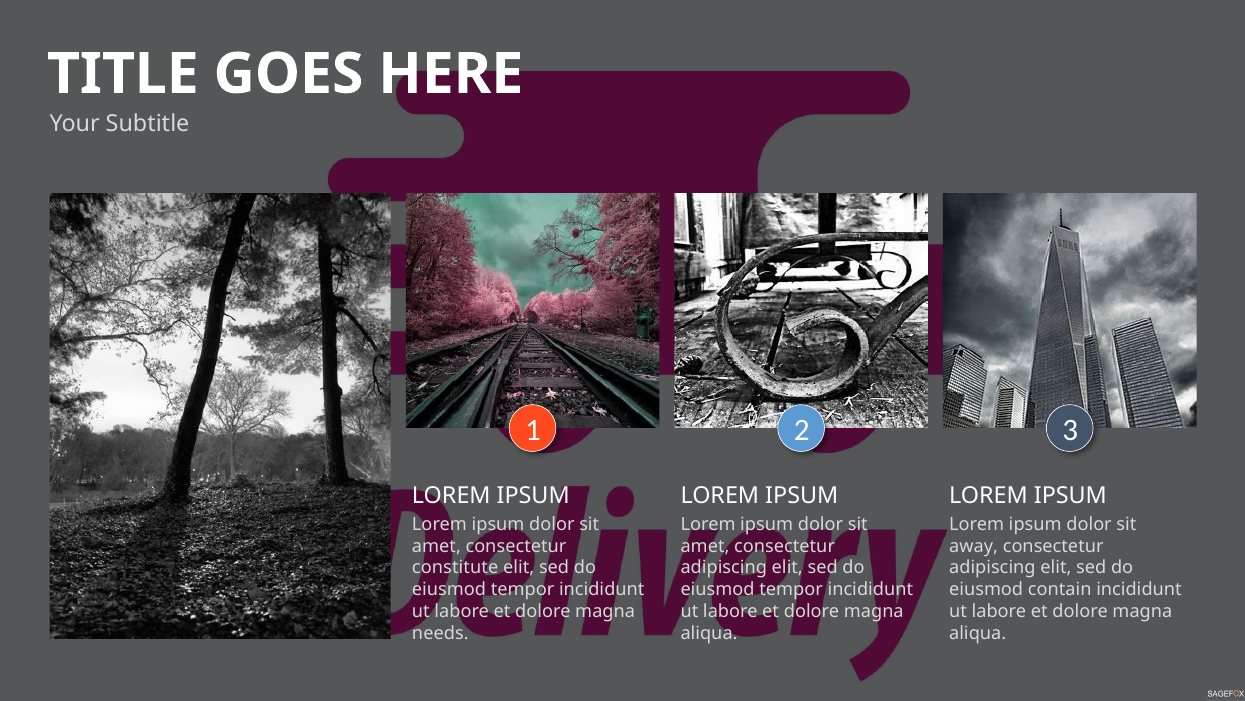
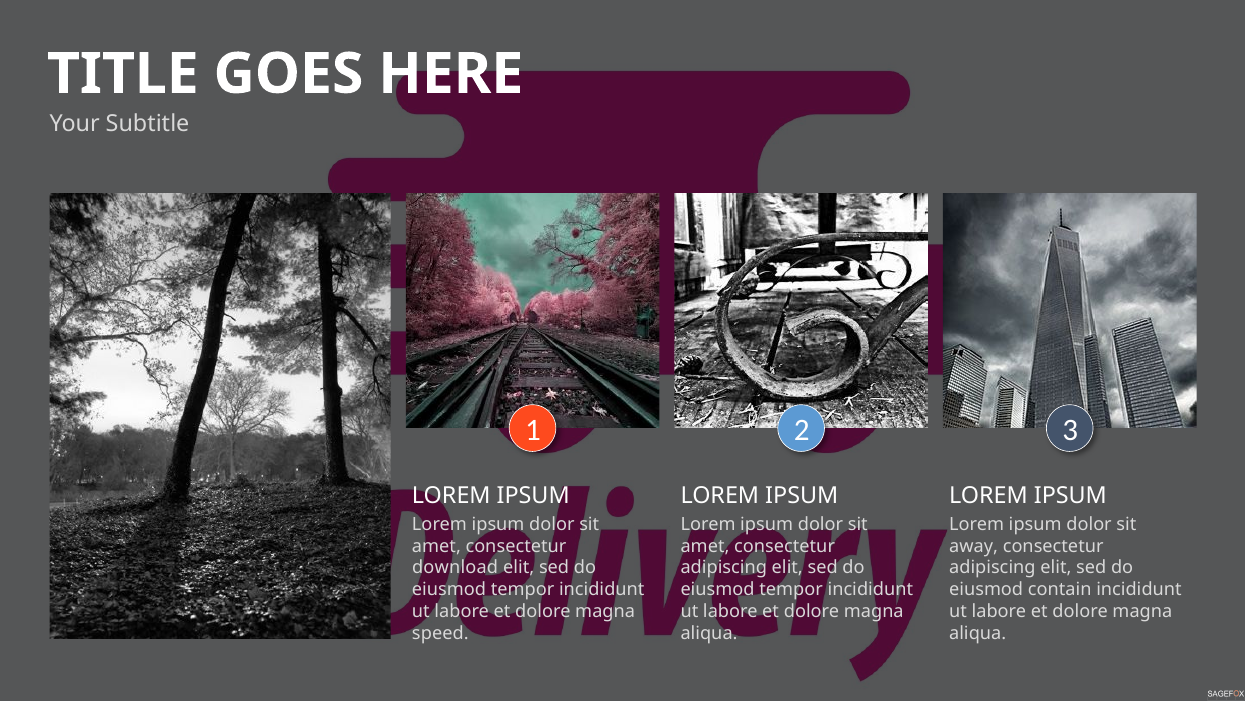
constitute: constitute -> download
needs: needs -> speed
